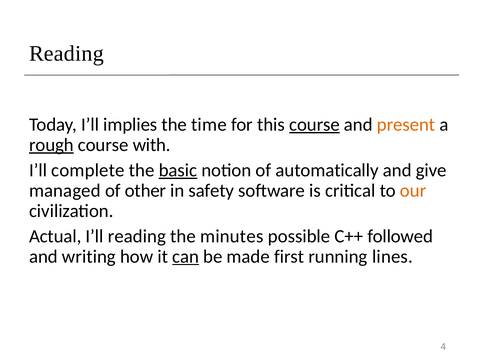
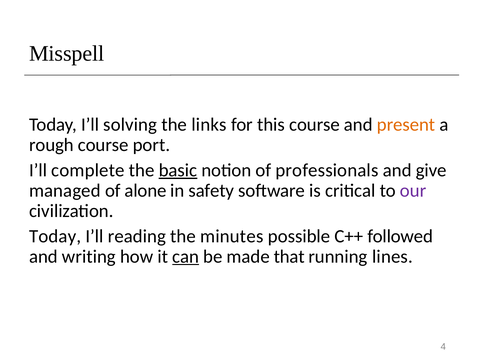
Reading at (66, 53): Reading -> Misspell
implies: implies -> solving
time: time -> links
course at (314, 125) underline: present -> none
rough underline: present -> none
with: with -> port
automatically: automatically -> professionals
other: other -> alone
our colour: orange -> purple
Actual at (55, 236): Actual -> Today
first: first -> that
